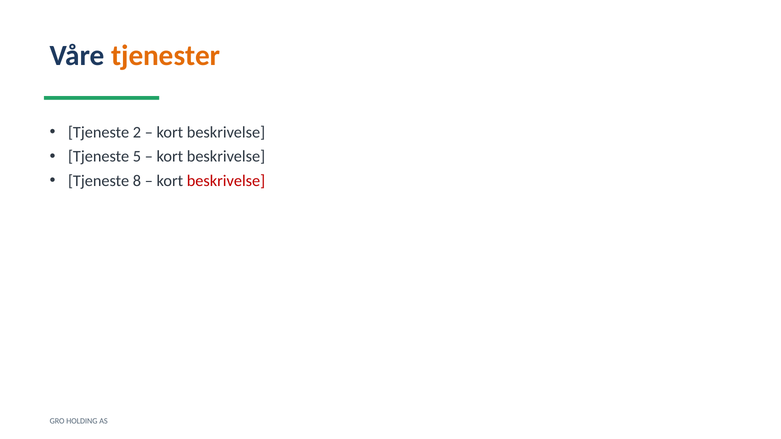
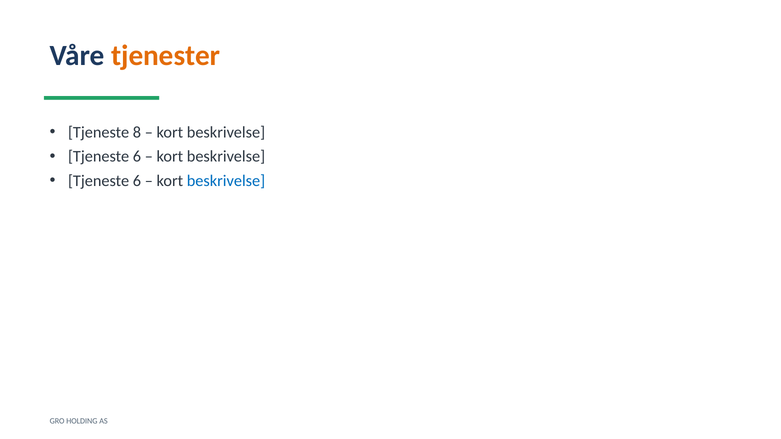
2: 2 -> 8
5 at (137, 157): 5 -> 6
8 at (137, 181): 8 -> 6
beskrivelse at (226, 181) colour: red -> blue
